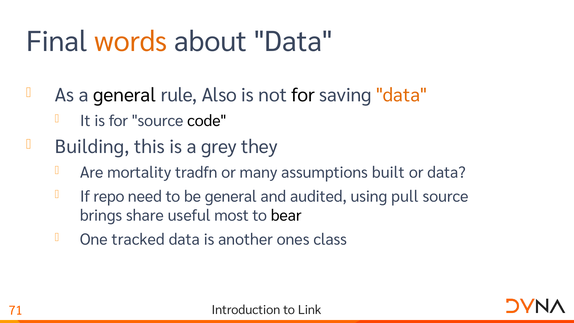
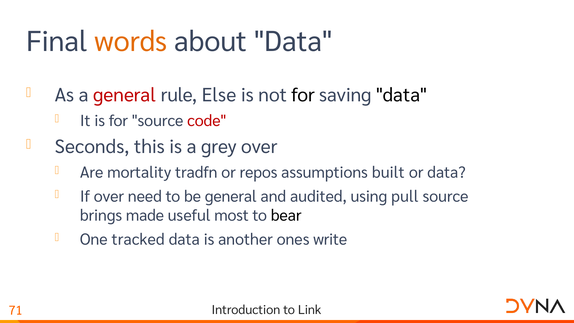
general at (125, 95) colour: black -> red
Also: Also -> Else
data at (402, 95) colour: orange -> black
code colour: black -> red
Building: Building -> Seconds
grey they: they -> over
many: many -> repos
If repo: repo -> over
share: share -> made
class: class -> write
